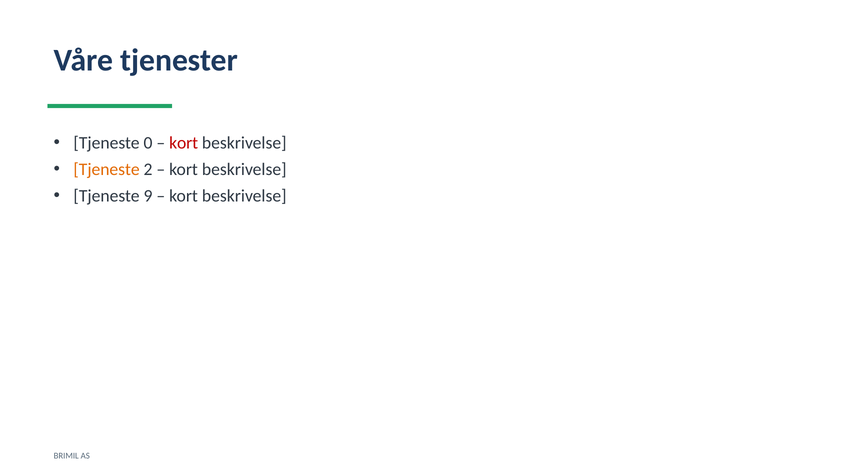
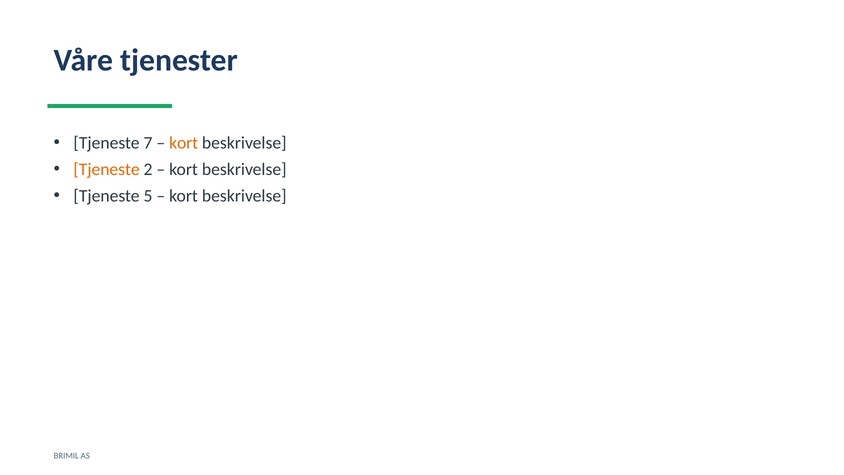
0: 0 -> 7
kort at (184, 143) colour: red -> orange
9: 9 -> 5
